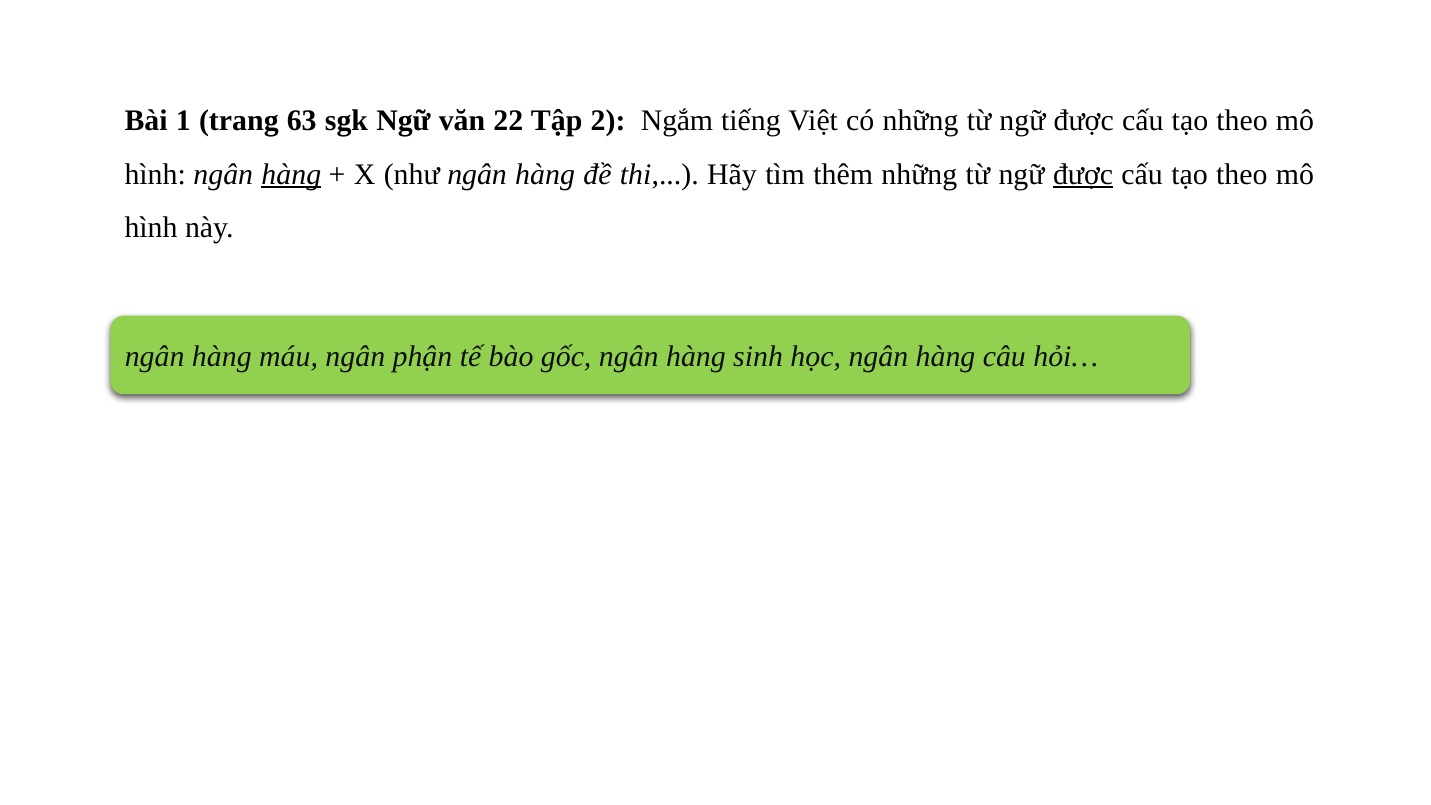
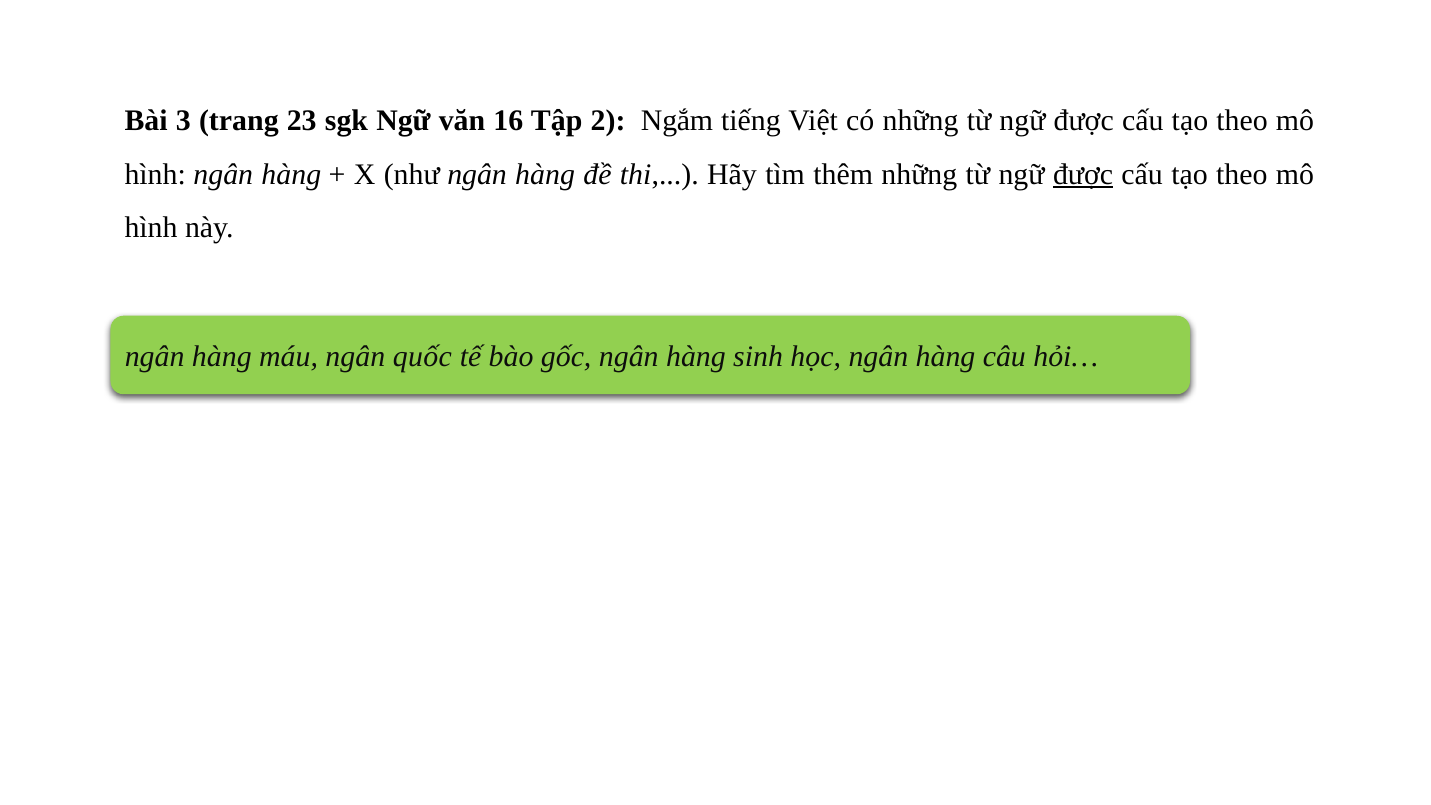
1: 1 -> 3
63: 63 -> 23
22: 22 -> 16
hàng at (291, 174) underline: present -> none
phận: phận -> quốc
